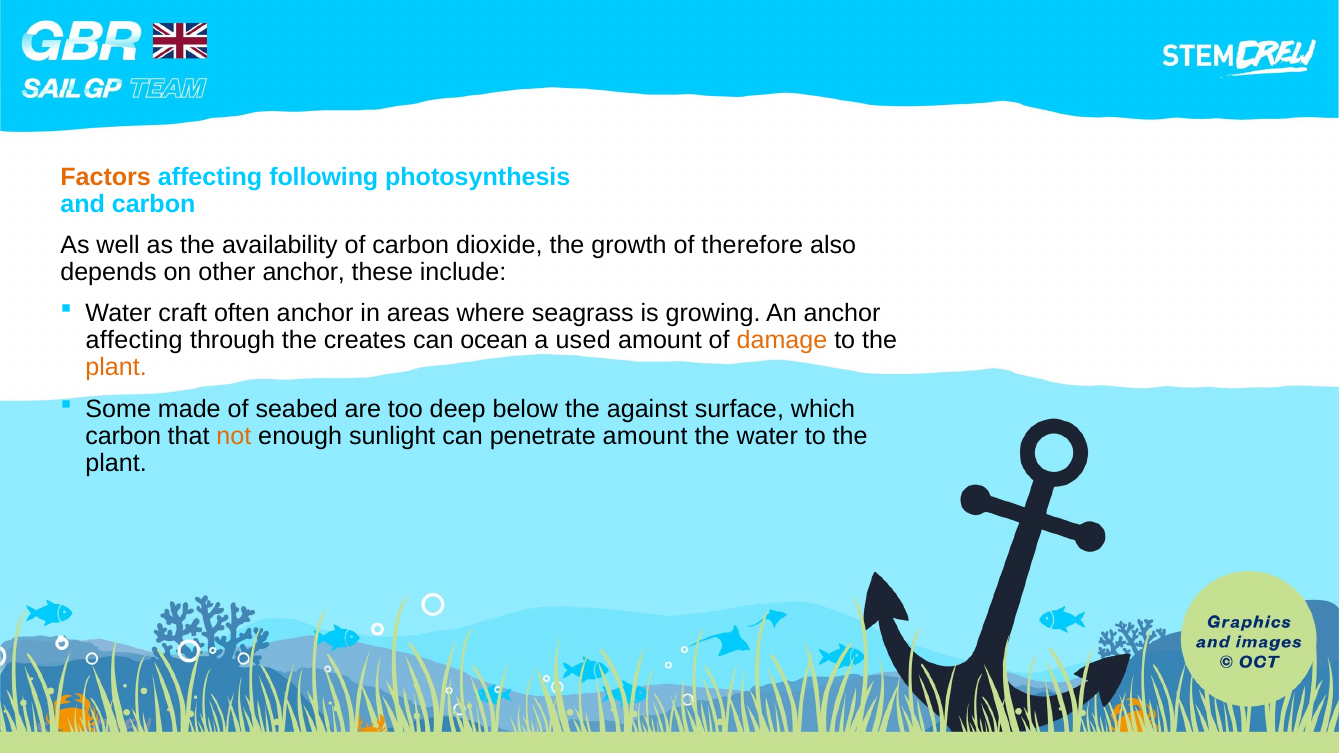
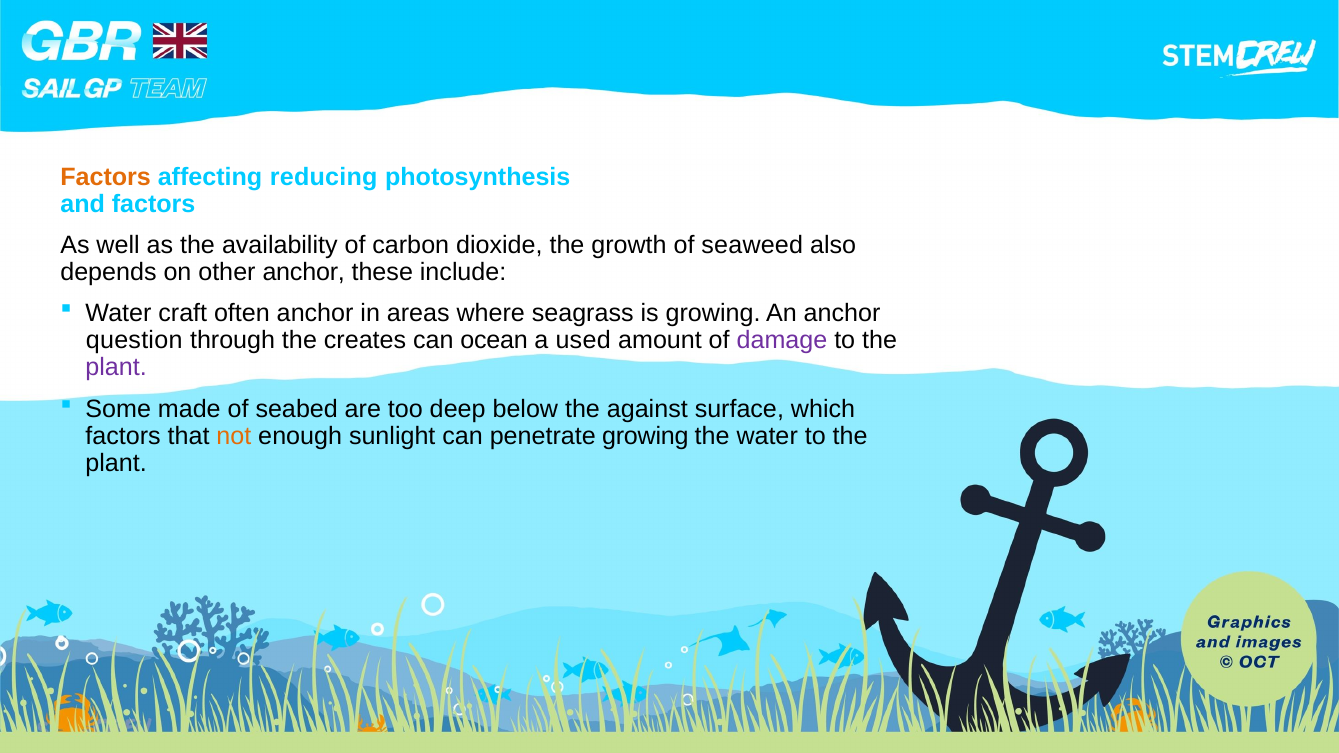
following: following -> reducing
and carbon: carbon -> factors
therefore: therefore -> seaweed
affecting at (134, 341): affecting -> question
damage colour: orange -> purple
plant at (116, 368) colour: orange -> purple
carbon at (123, 436): carbon -> factors
penetrate amount: amount -> growing
